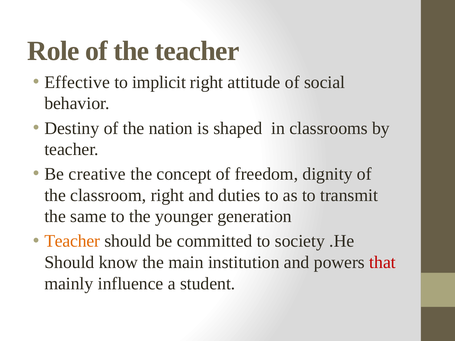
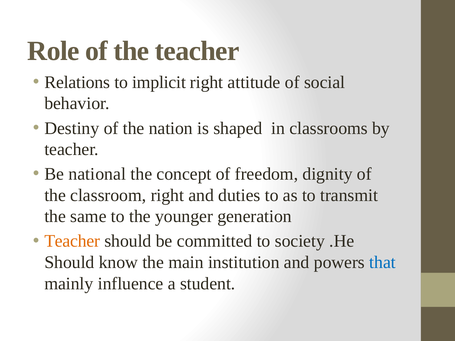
Effective: Effective -> Relations
creative: creative -> national
that colour: red -> blue
